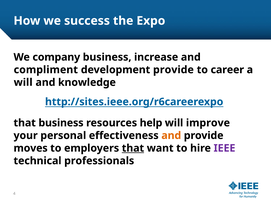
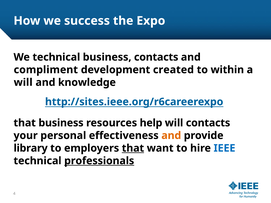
We company: company -> technical
business increase: increase -> contacts
development provide: provide -> created
career: career -> within
will improve: improve -> contacts
moves: moves -> library
IEEE colour: purple -> blue
professionals underline: none -> present
